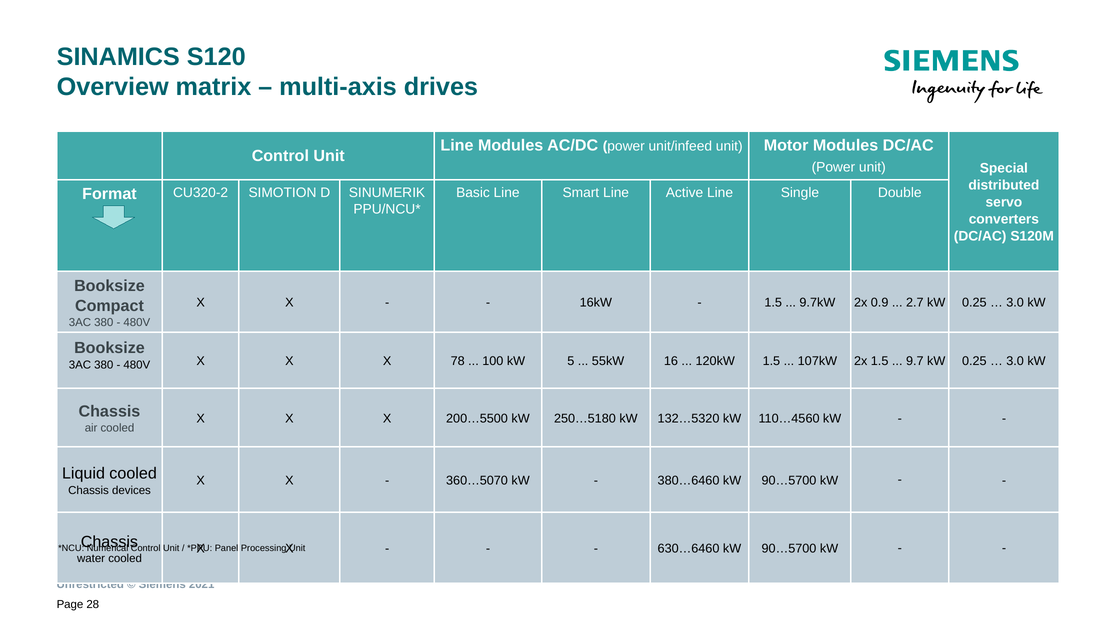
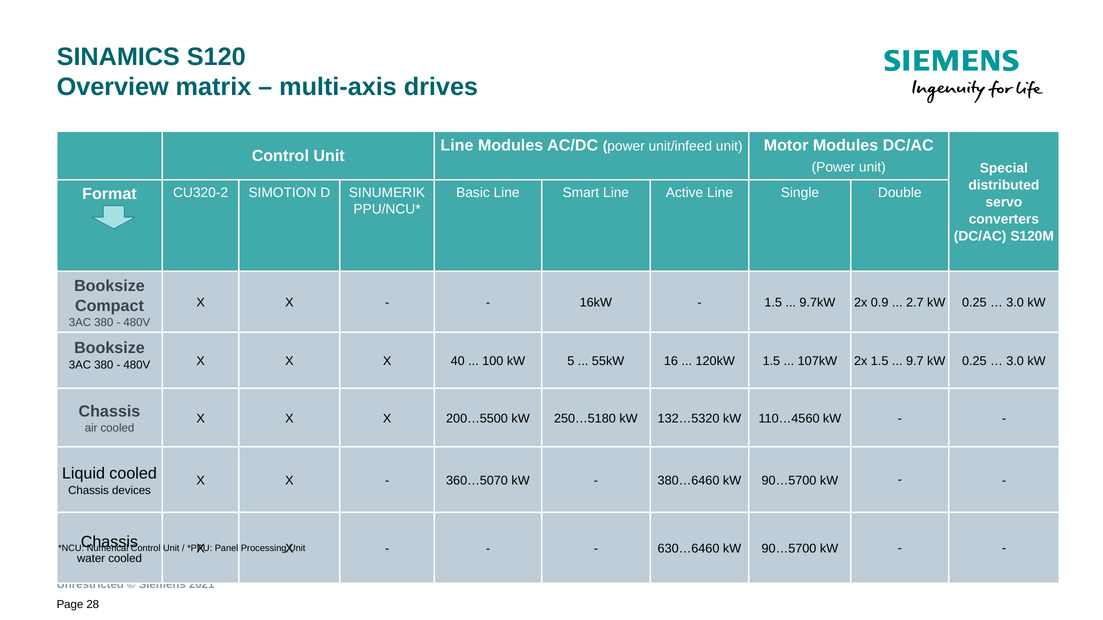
78: 78 -> 40
